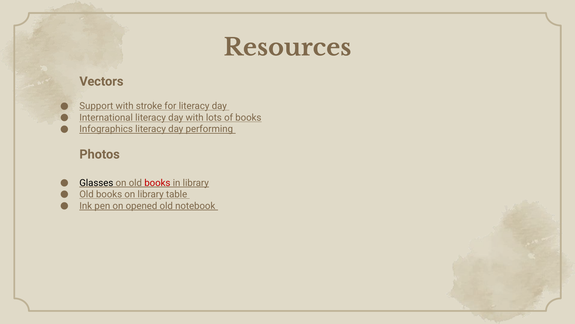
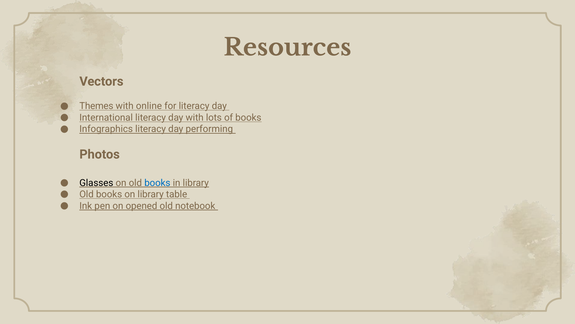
Support: Support -> Themes
stroke: stroke -> online
books at (157, 183) colour: red -> blue
